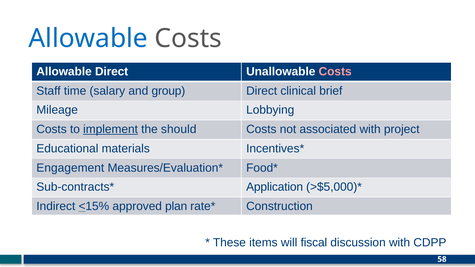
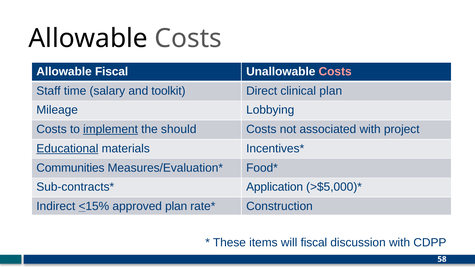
Allowable at (88, 39) colour: blue -> black
Allowable Direct: Direct -> Fiscal
group: group -> toolkit
clinical brief: brief -> plan
Educational underline: none -> present
Engagement: Engagement -> Communities
